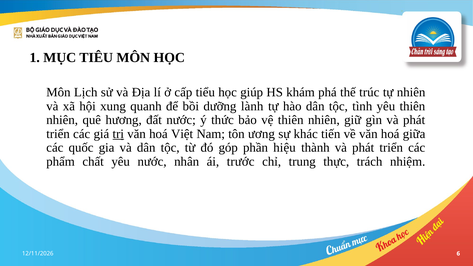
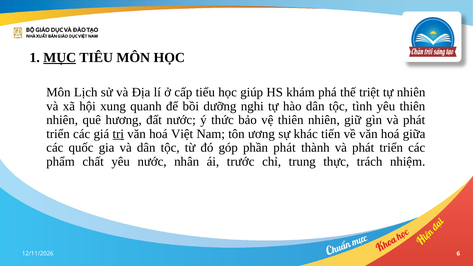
MỤC underline: none -> present
trúc: trúc -> triệt
lành: lành -> nghi
phần hiệu: hiệu -> phát
